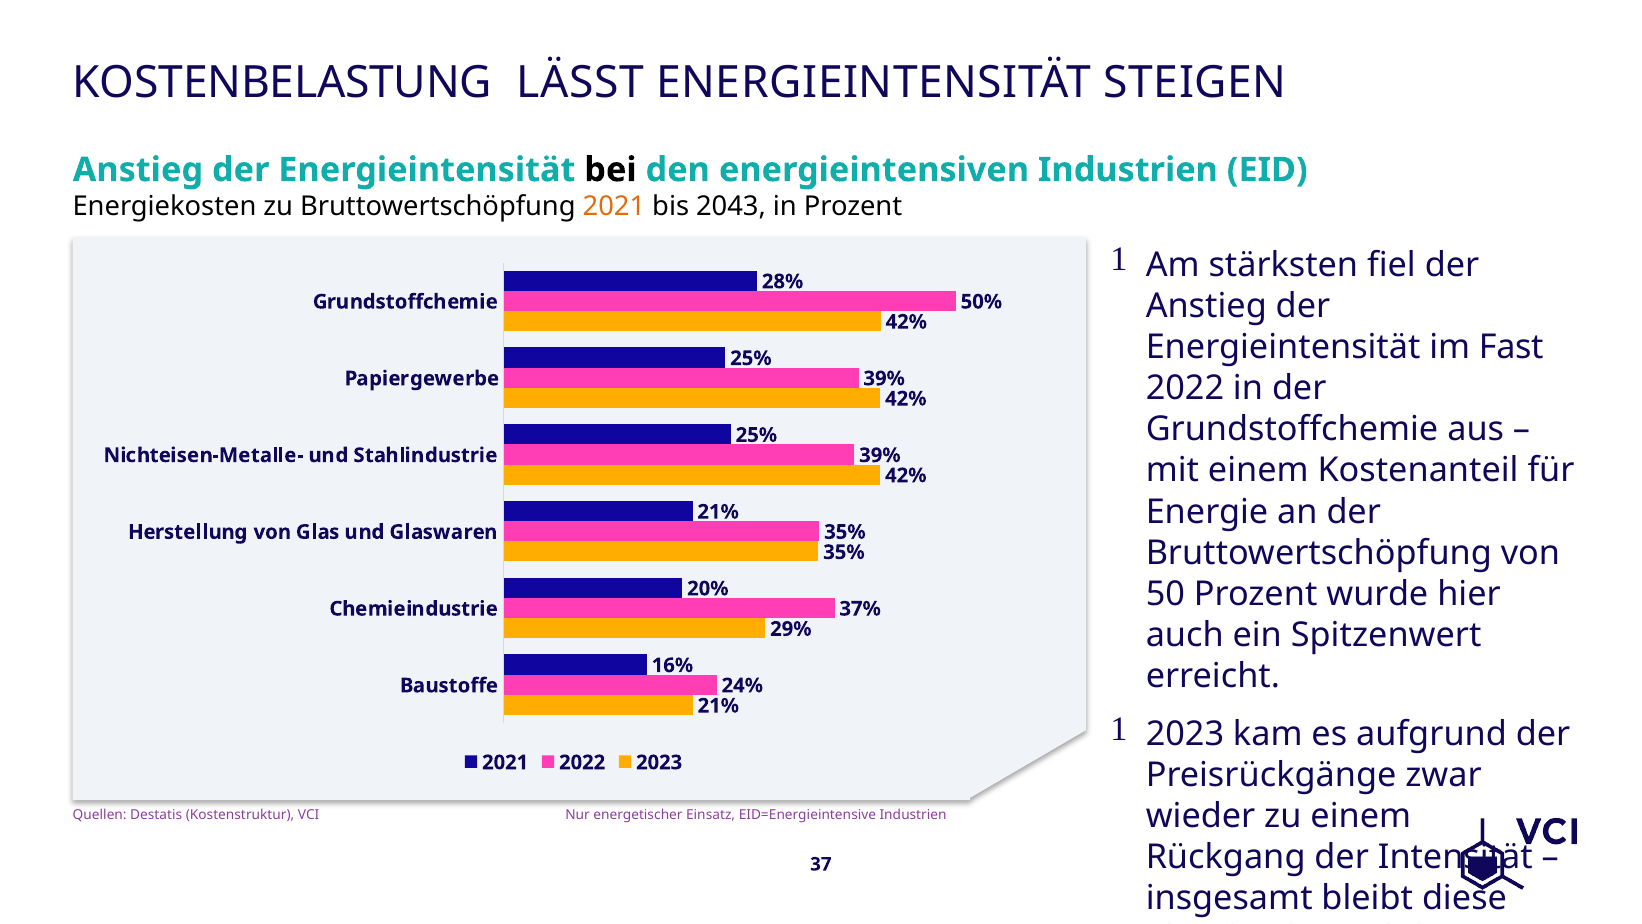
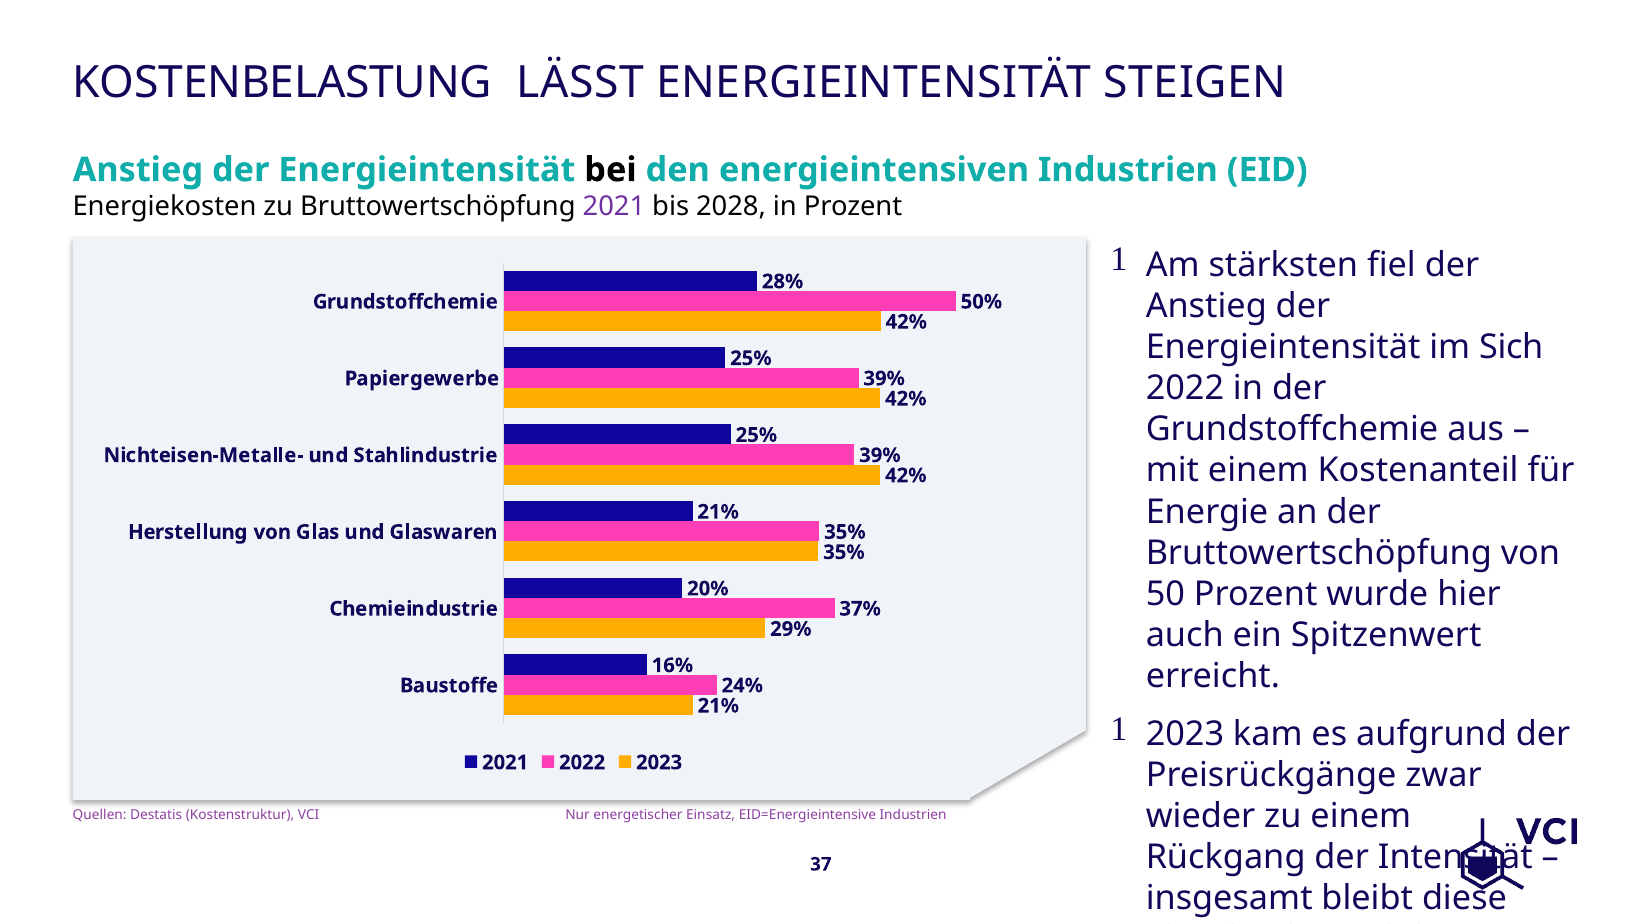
2021 at (614, 207) colour: orange -> purple
2043: 2043 -> 2028
Fast: Fast -> Sich
